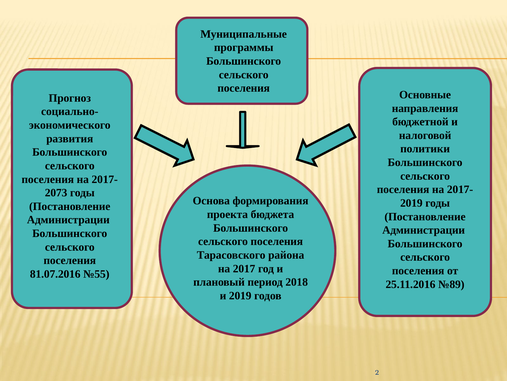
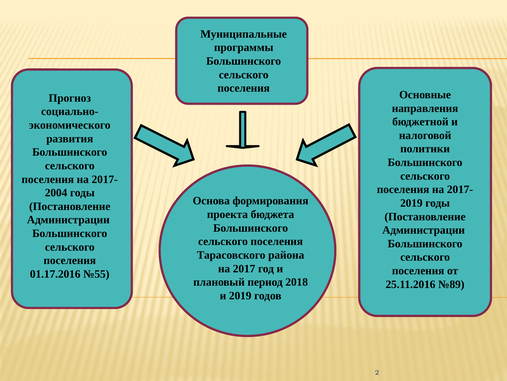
2073: 2073 -> 2004
81.07.2016: 81.07.2016 -> 01.17.2016
